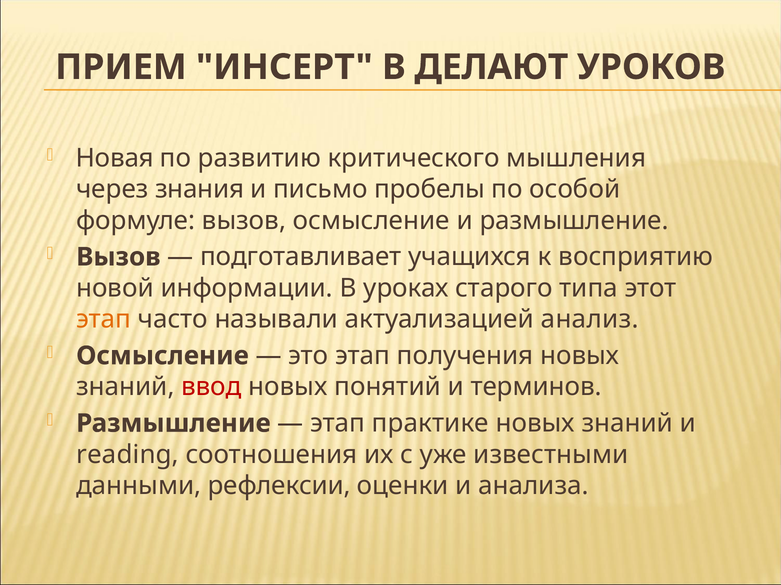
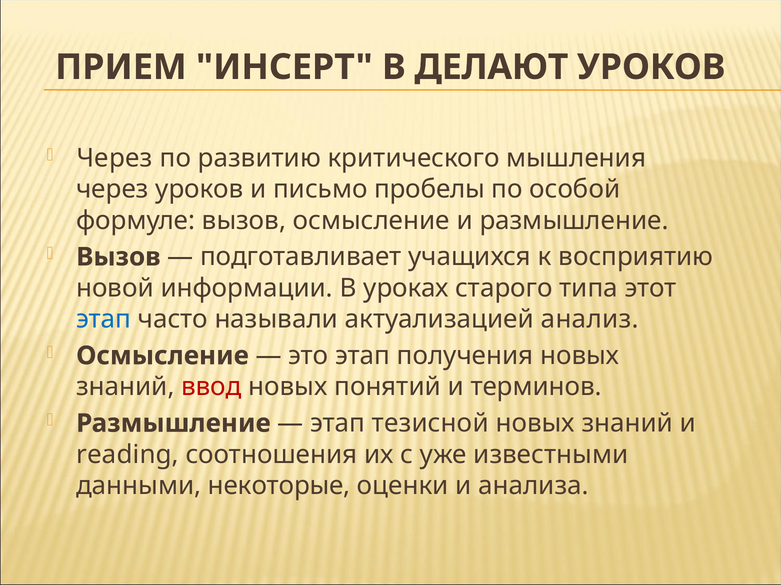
Новая at (115, 158): Новая -> Через
через знания: знания -> уроков
этап at (104, 320) colour: orange -> blue
практике: практике -> тезисной
рефлексии: рефлексии -> некоторые
